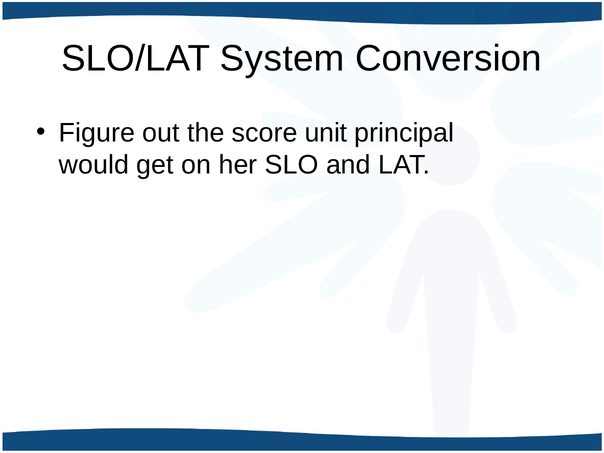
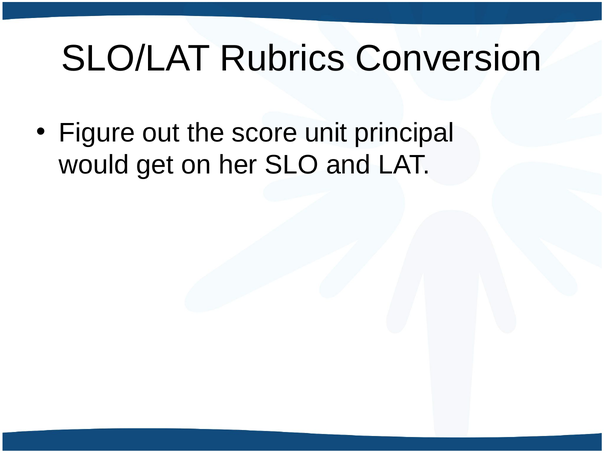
System: System -> Rubrics
